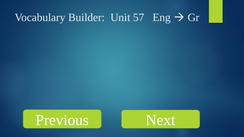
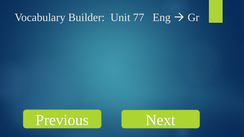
57: 57 -> 77
